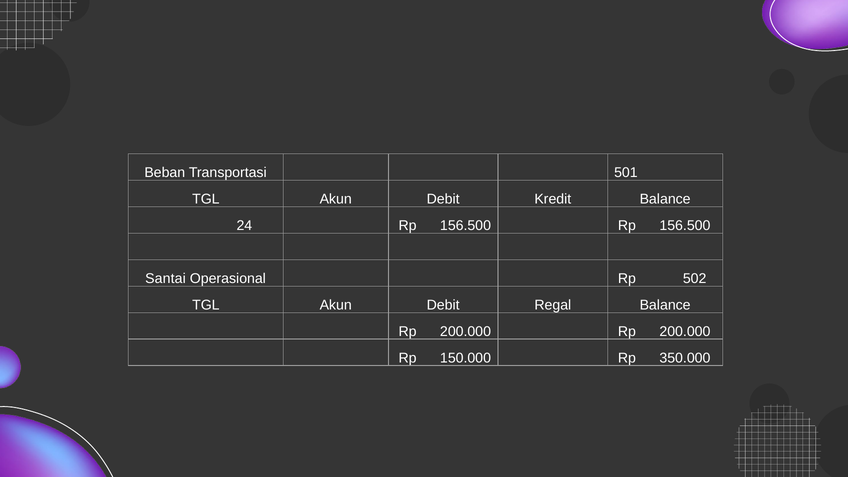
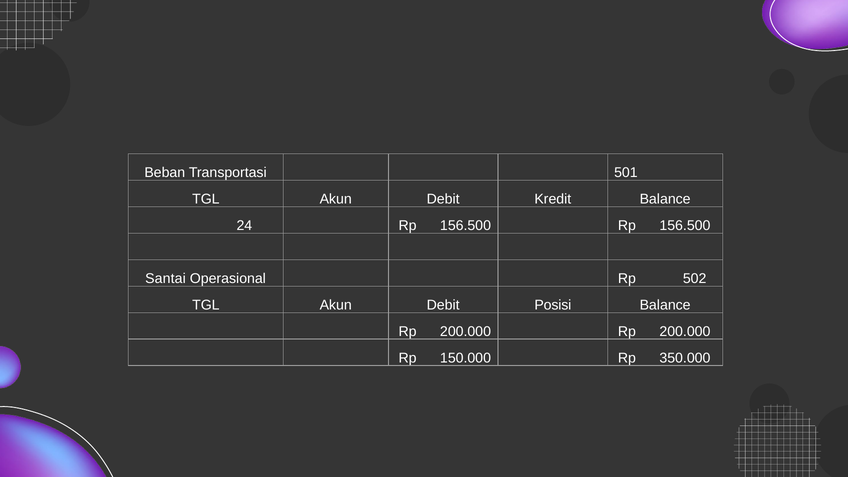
Regal: Regal -> Posisi
